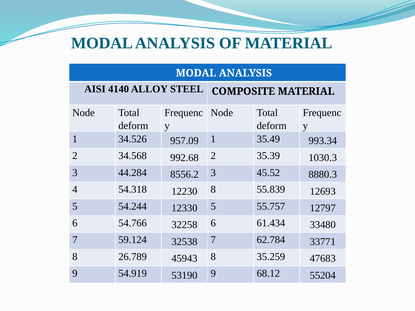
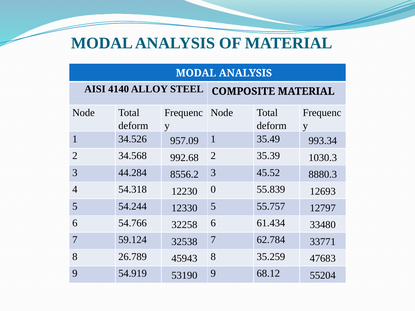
12230 8: 8 -> 0
